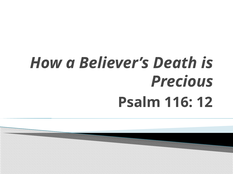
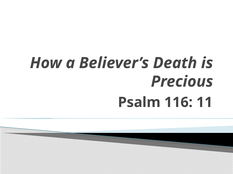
12: 12 -> 11
